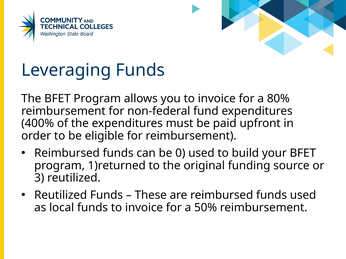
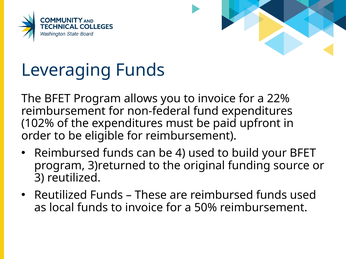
80%: 80% -> 22%
400%: 400% -> 102%
0: 0 -> 4
1)returned: 1)returned -> 3)returned
